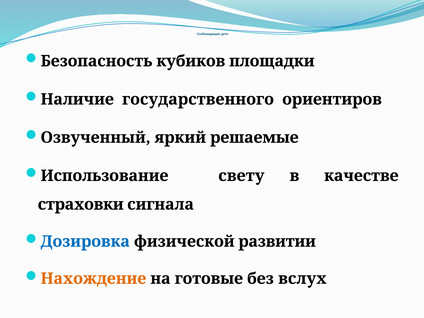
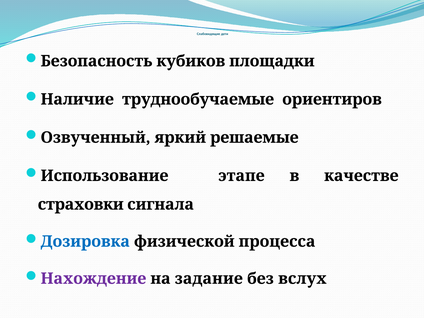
государственного: государственного -> труднообучаемые
свету: свету -> этапе
развитии: развитии -> процесса
Нахождение colour: orange -> purple
готовые: готовые -> задание
